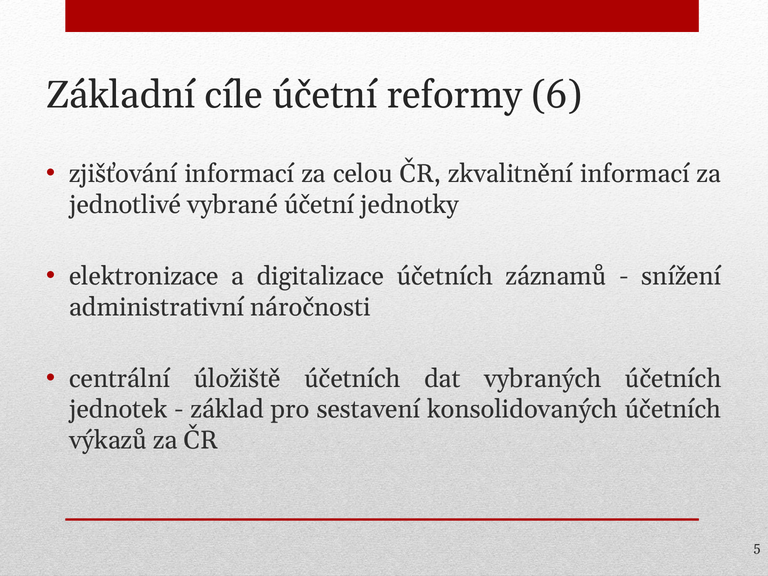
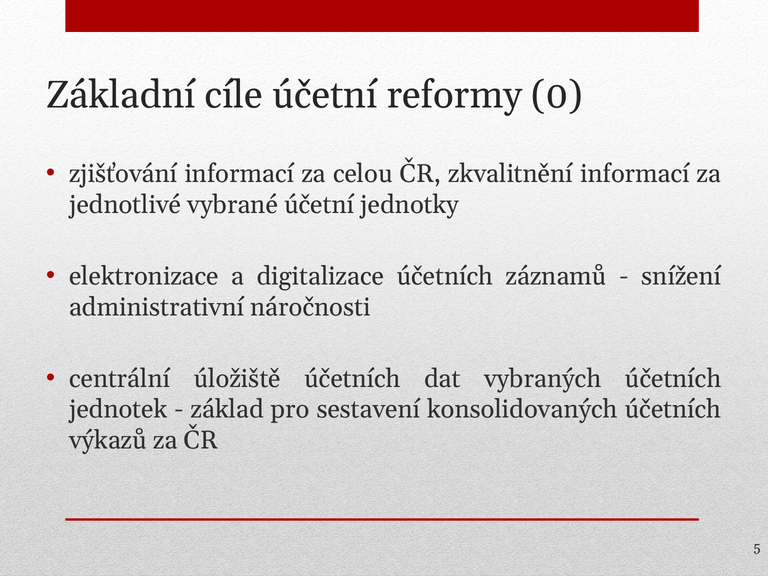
6: 6 -> 0
